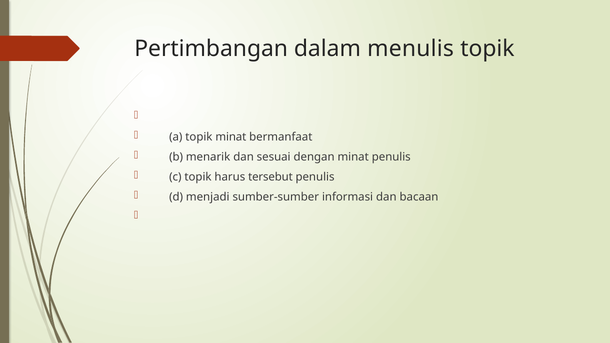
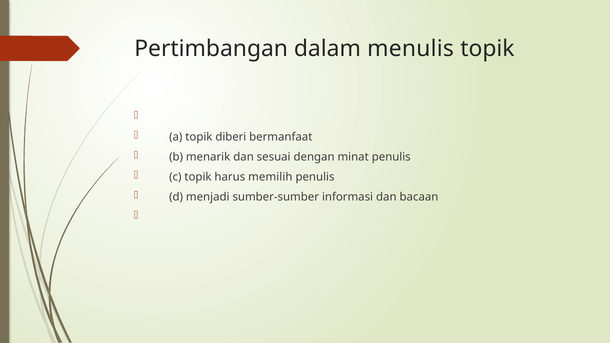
topik minat: minat -> diberi
tersebut: tersebut -> memilih
